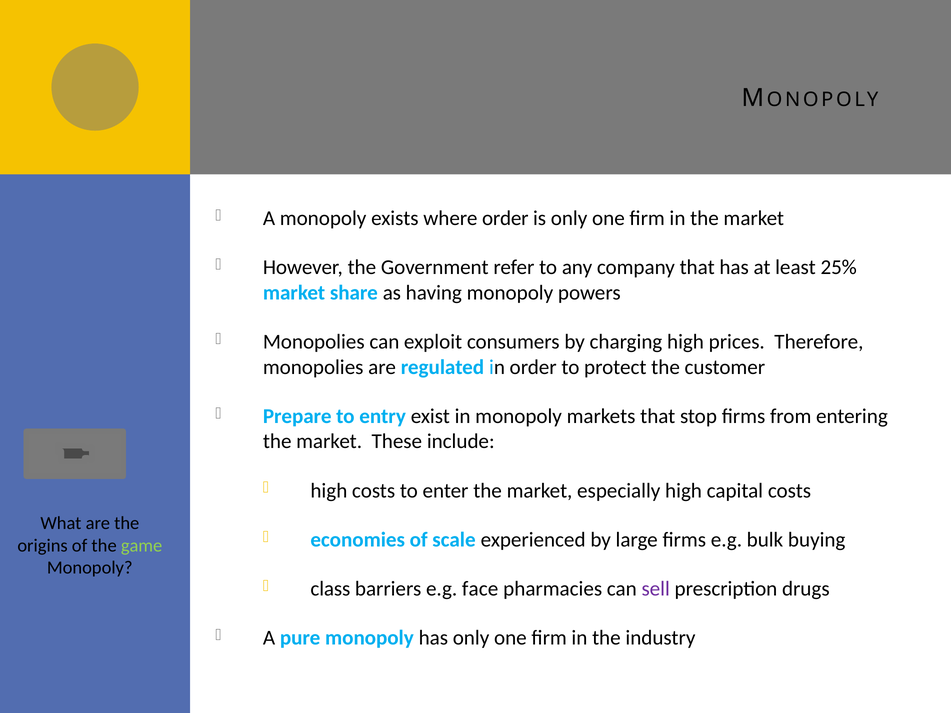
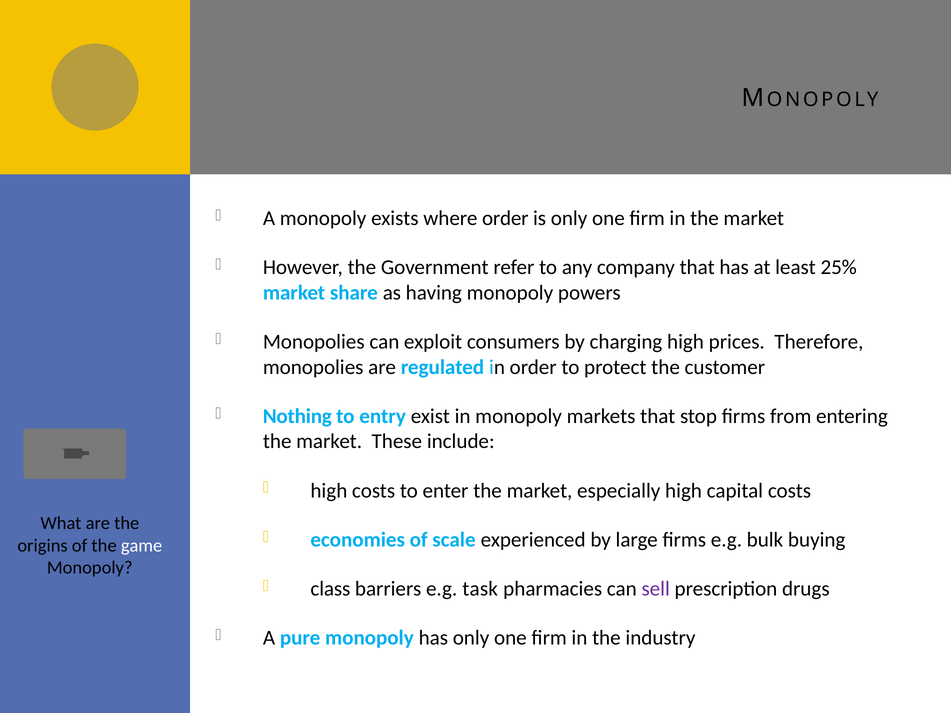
Prepare: Prepare -> Nothing
game colour: light green -> white
face: face -> task
